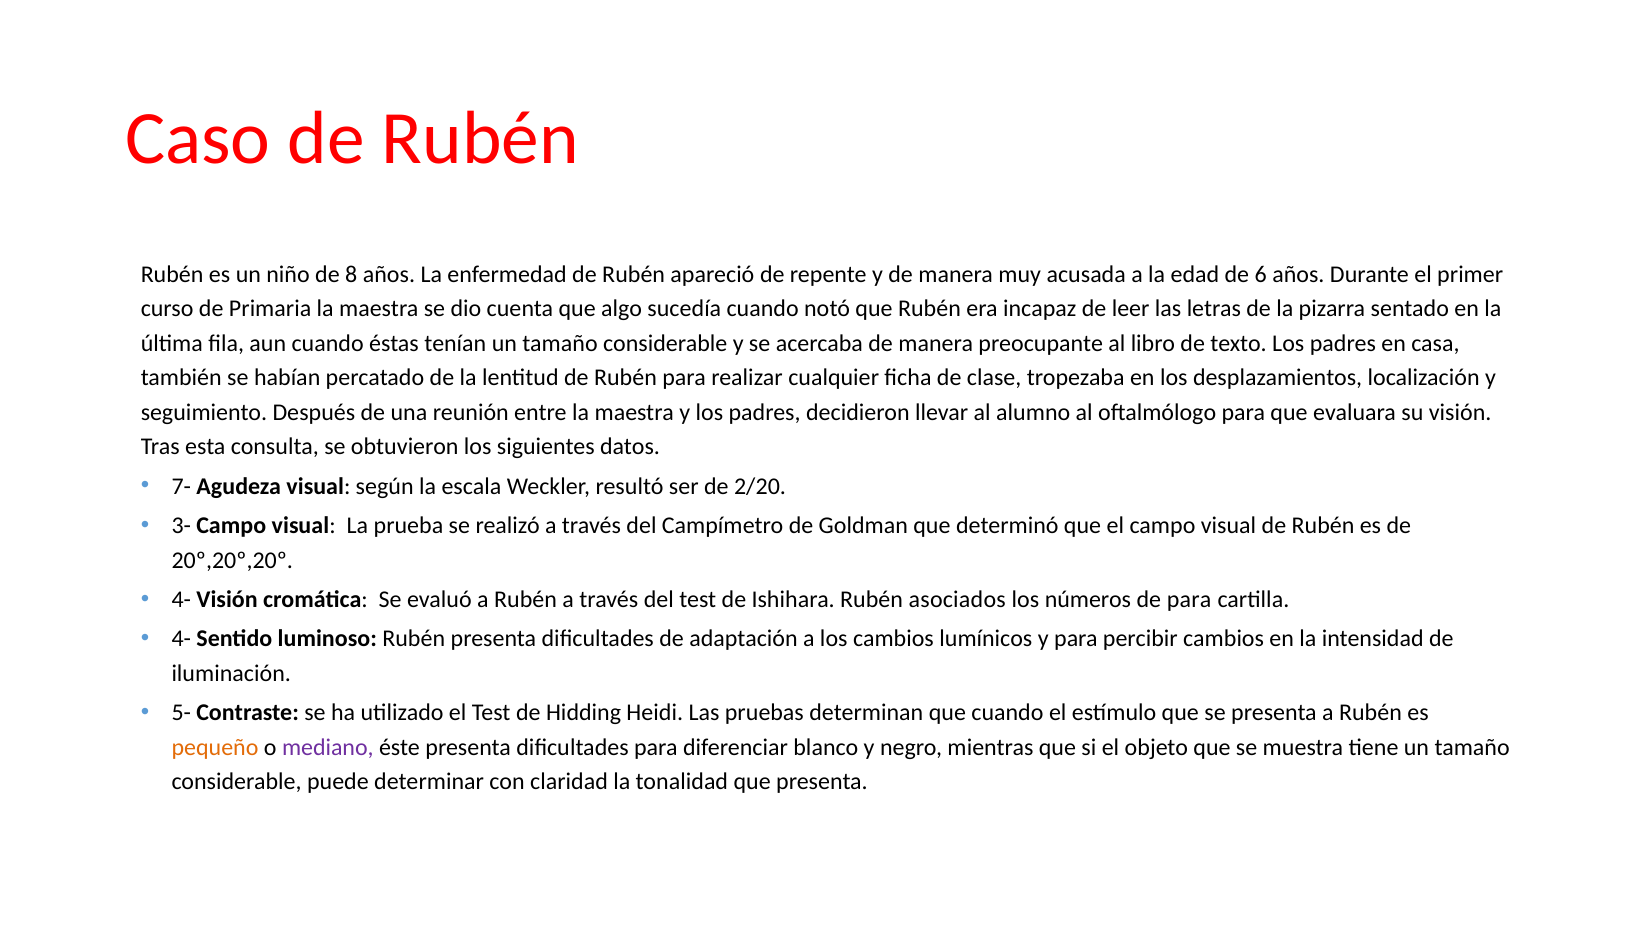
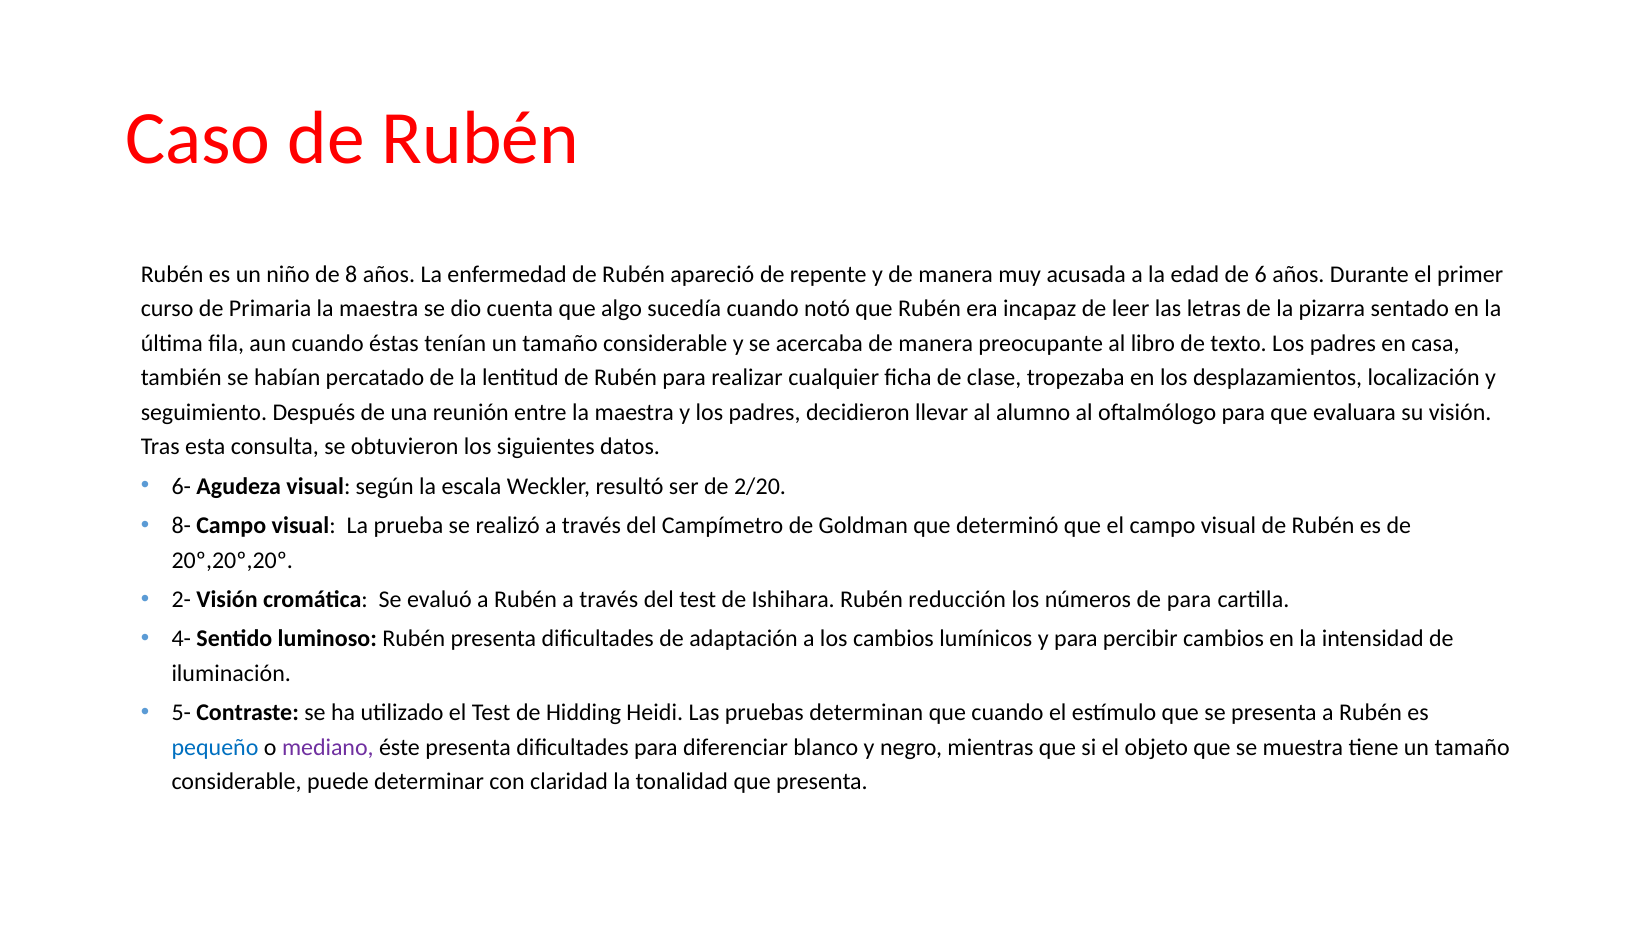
7-: 7- -> 6-
3-: 3- -> 8-
4- at (181, 599): 4- -> 2-
asociados: asociados -> reducción
pequeño colour: orange -> blue
